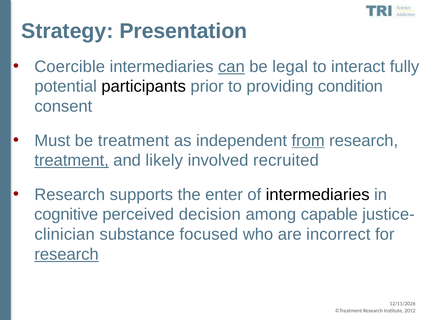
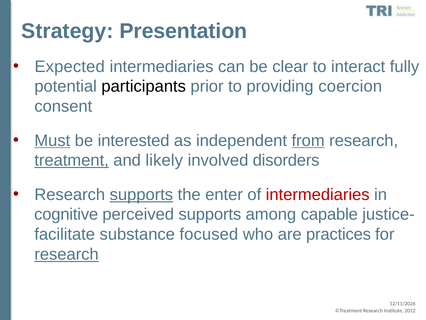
Coercible: Coercible -> Expected
can underline: present -> none
legal: legal -> clear
condition: condition -> coercion
Must underline: none -> present
be treatment: treatment -> interested
recruited: recruited -> disorders
supports at (141, 194) underline: none -> present
intermediaries at (318, 194) colour: black -> red
perceived decision: decision -> supports
clinician: clinician -> facilitate
incorrect: incorrect -> practices
